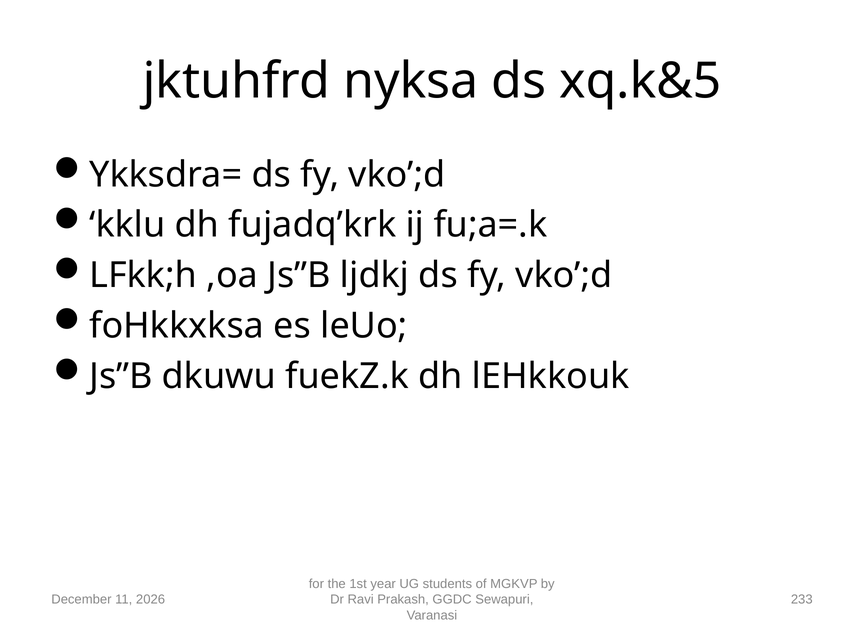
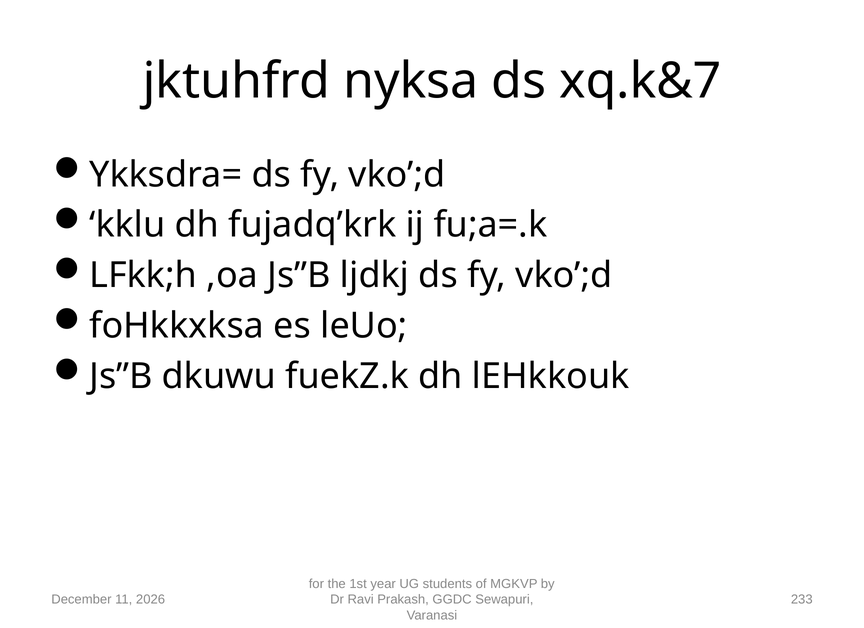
xq.k&5: xq.k&5 -> xq.k&7
